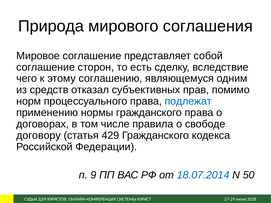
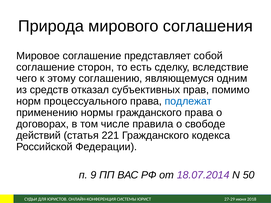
договору: договору -> действий
429: 429 -> 221
18.07.2014 colour: blue -> purple
